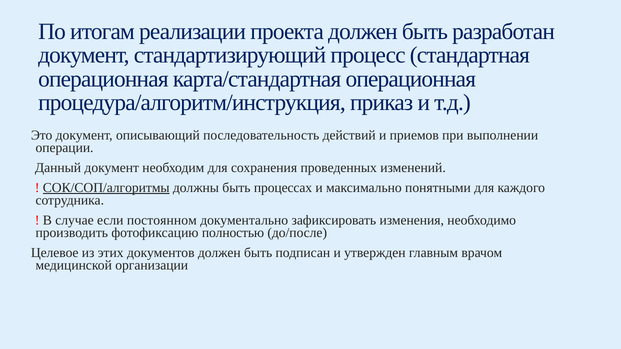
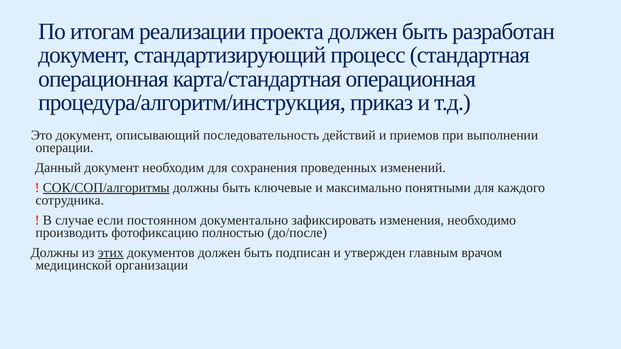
процессах: процессах -> ключевые
Целевое at (55, 253): Целевое -> Должны
этих underline: none -> present
